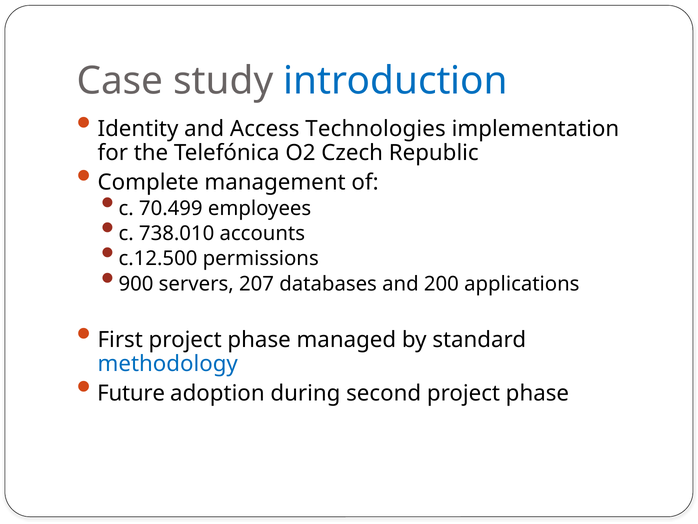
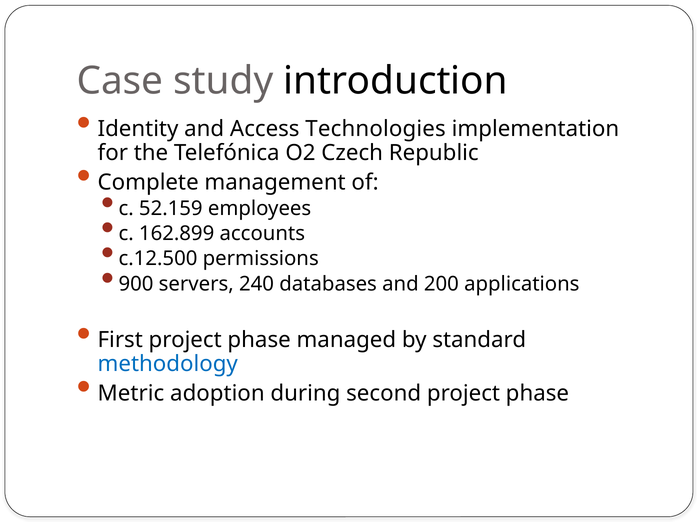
introduction colour: blue -> black
70.499: 70.499 -> 52.159
738.010: 738.010 -> 162.899
207: 207 -> 240
Future: Future -> Metric
